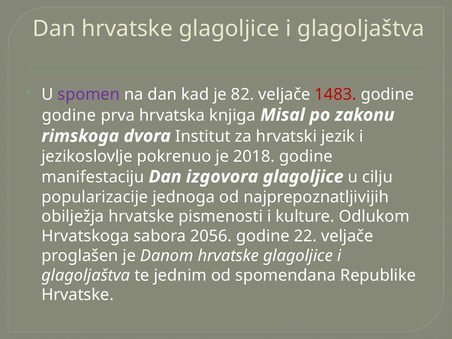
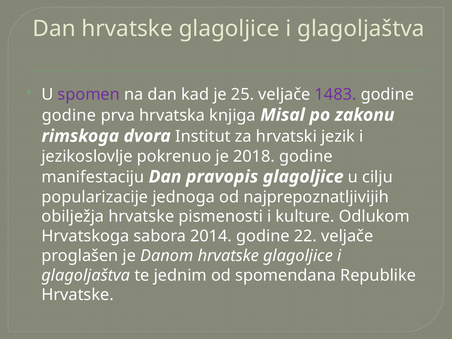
82: 82 -> 25
1483 colour: red -> purple
izgovora: izgovora -> pravopis
2056: 2056 -> 2014
